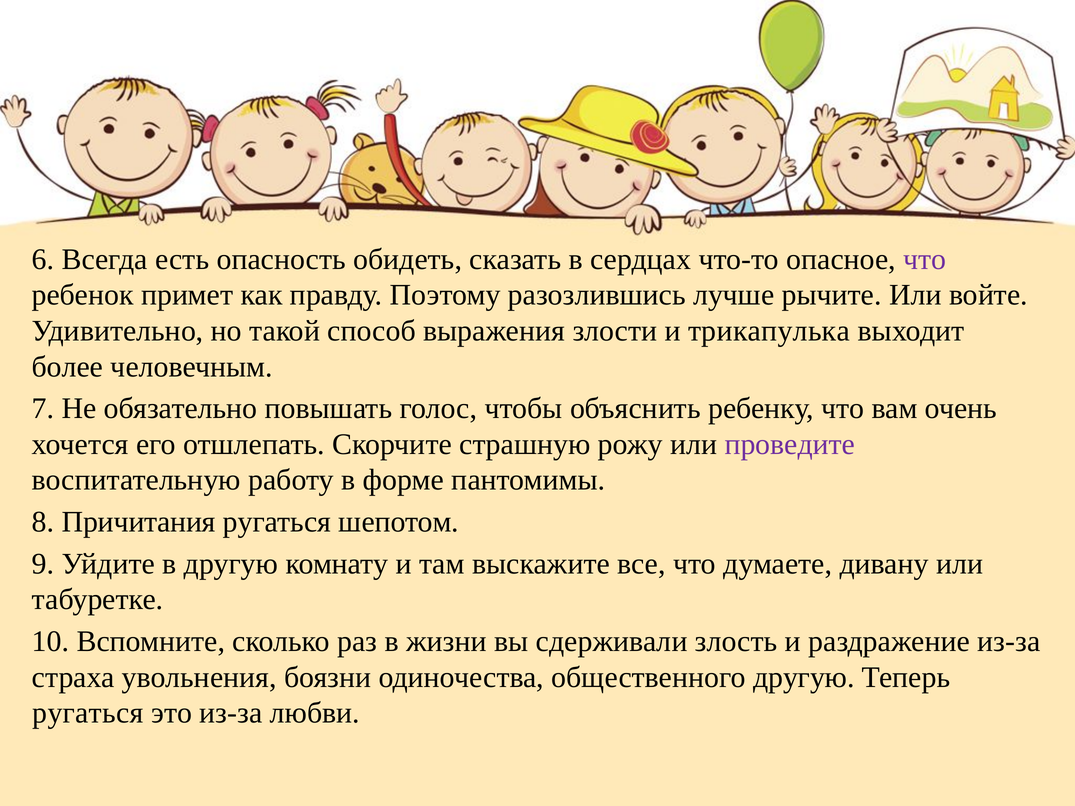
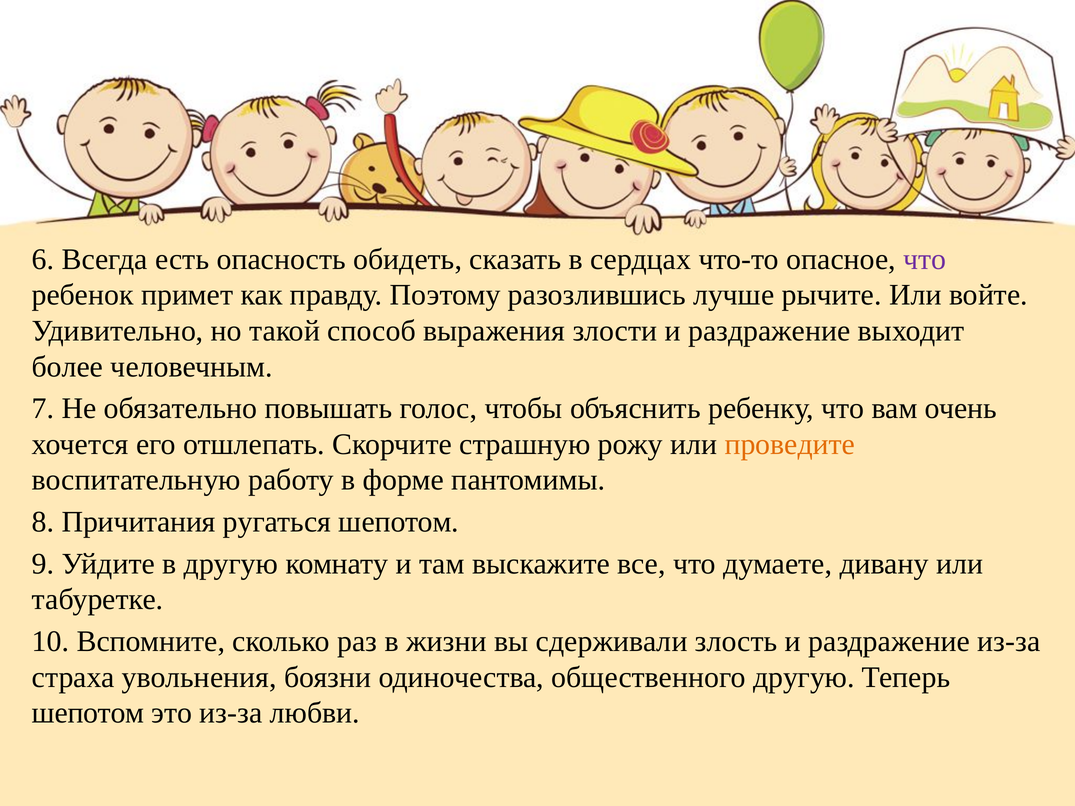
злости и трикапулька: трикапулька -> раздражение
проведите colour: purple -> orange
ругаться at (88, 713): ругаться -> шепотом
